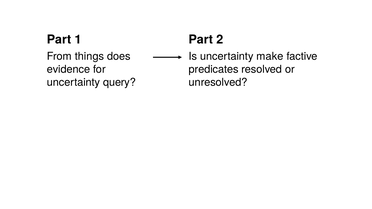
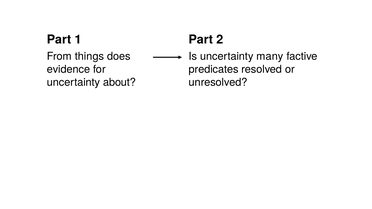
make: make -> many
query: query -> about
